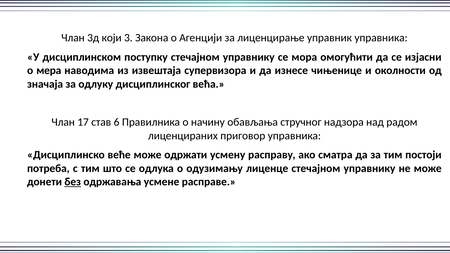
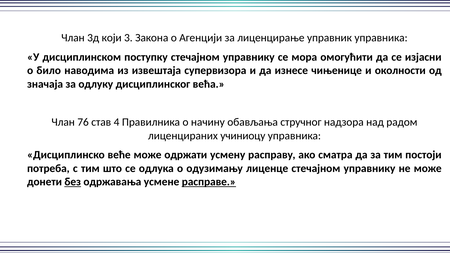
мера: мера -> било
17: 17 -> 76
6: 6 -> 4
приговор: приговор -> учиниоцу
расправе underline: none -> present
